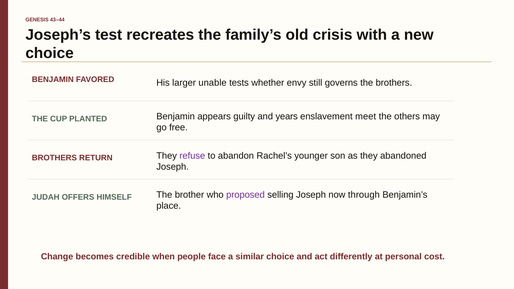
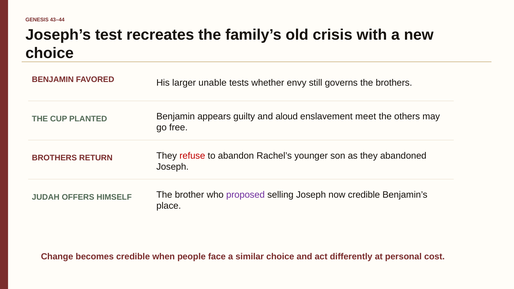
years: years -> aloud
refuse colour: purple -> red
now through: through -> credible
